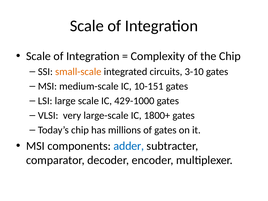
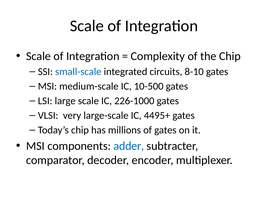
small-scale colour: orange -> blue
3-10: 3-10 -> 8-10
10-151: 10-151 -> 10-500
429-1000: 429-1000 -> 226-1000
1800+: 1800+ -> 4495+
